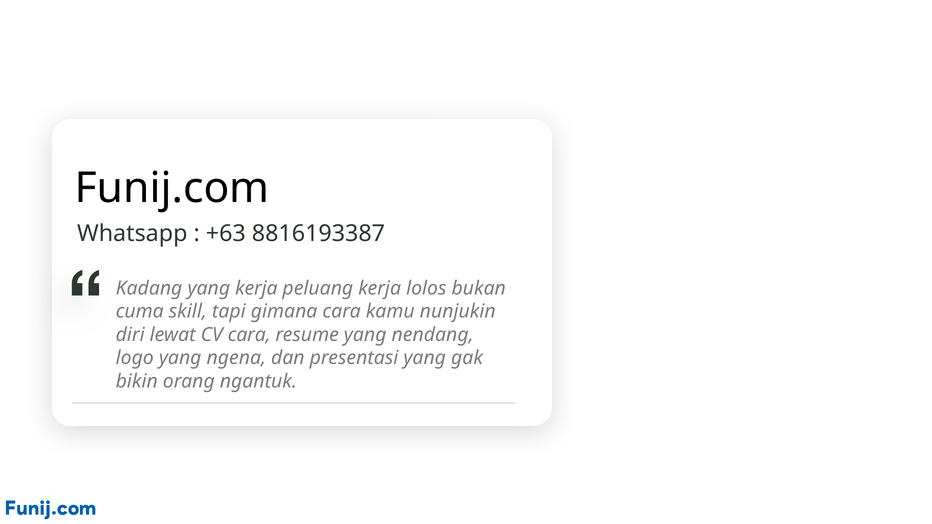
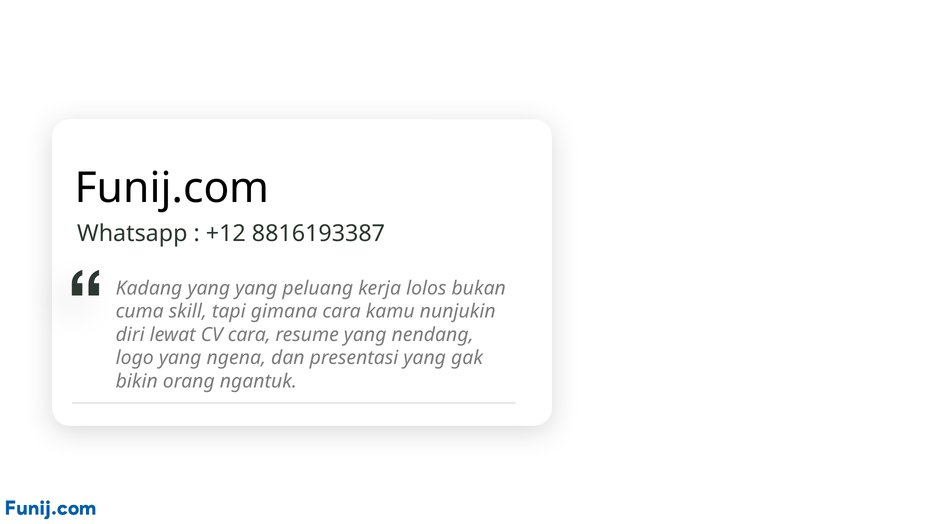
+63: +63 -> +12
yang kerja: kerja -> yang
